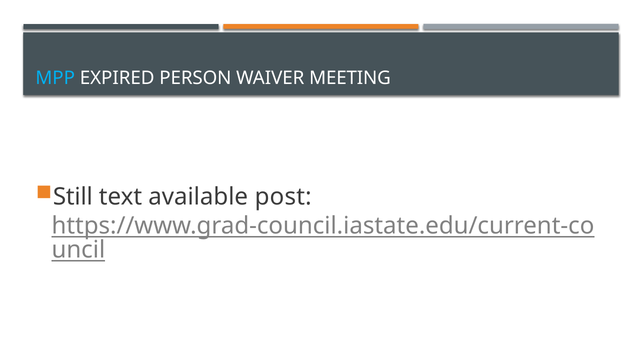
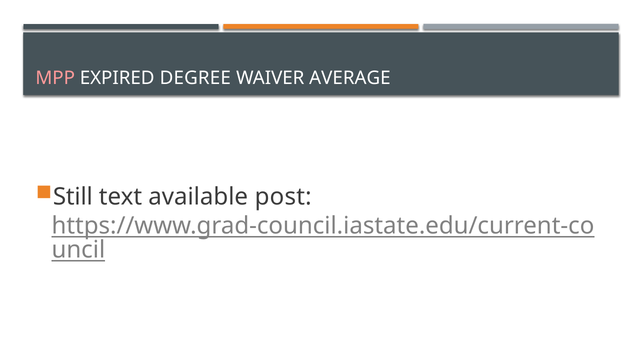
MPP colour: light blue -> pink
PERSON: PERSON -> DEGREE
MEETING: MEETING -> AVERAGE
